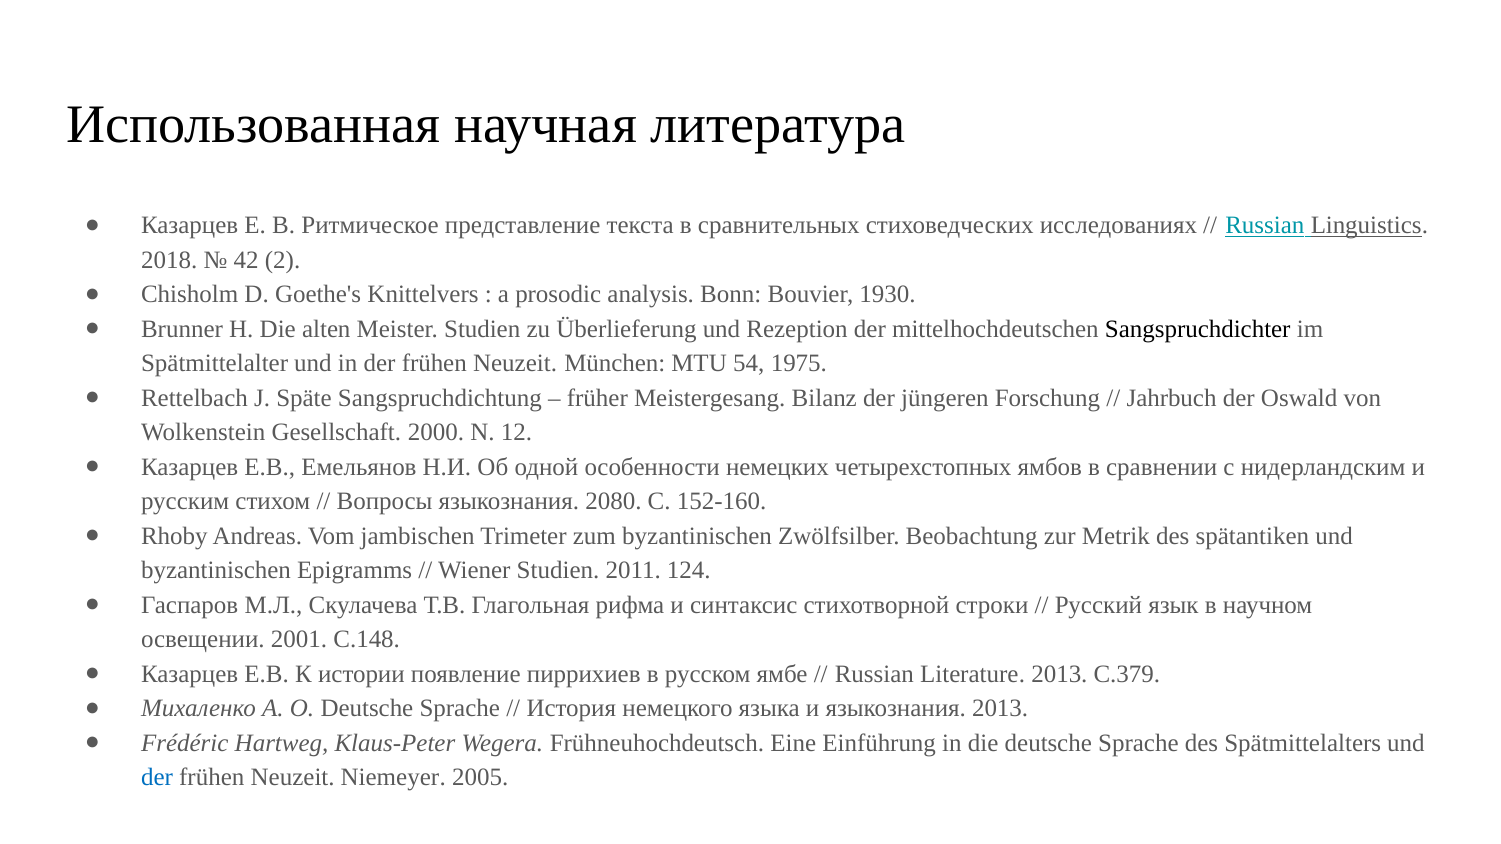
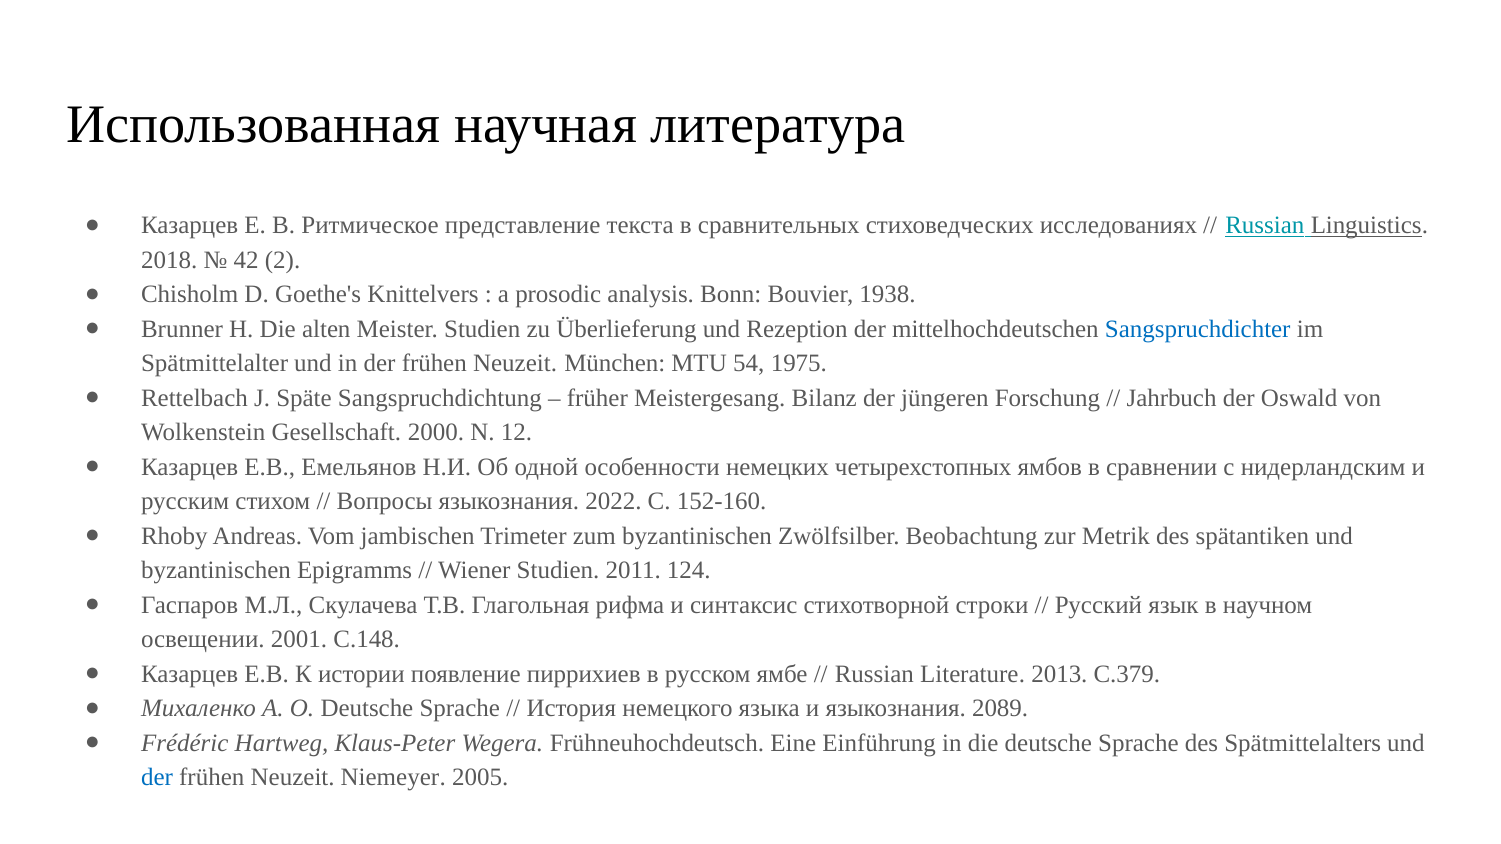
1930: 1930 -> 1938
Sangspruchdichter colour: black -> blue
2080: 2080 -> 2022
языкознания 2013: 2013 -> 2089
